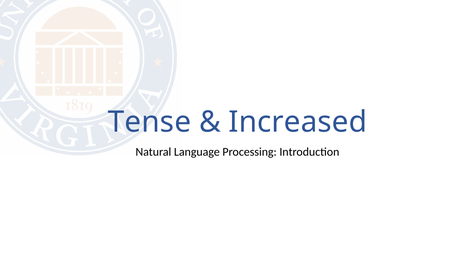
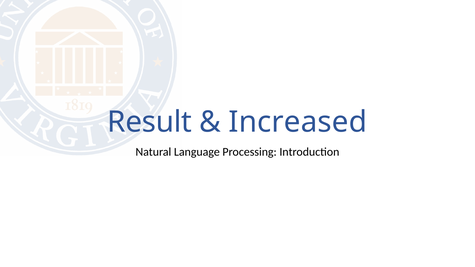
Tense: Tense -> Result
